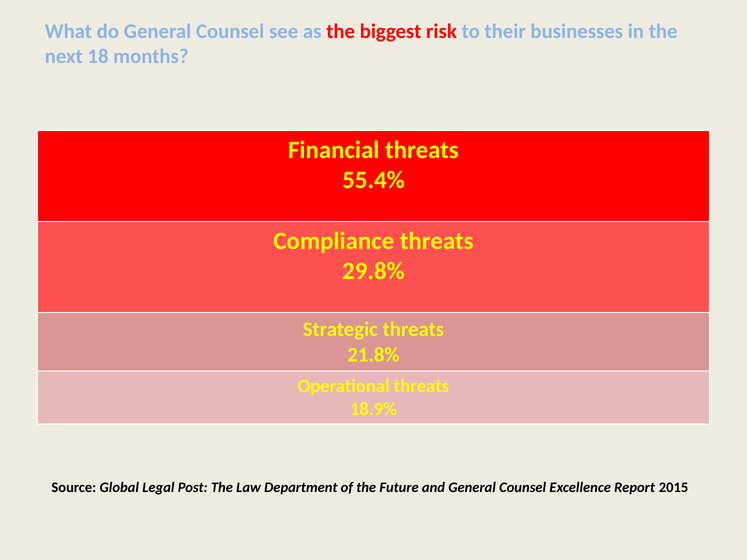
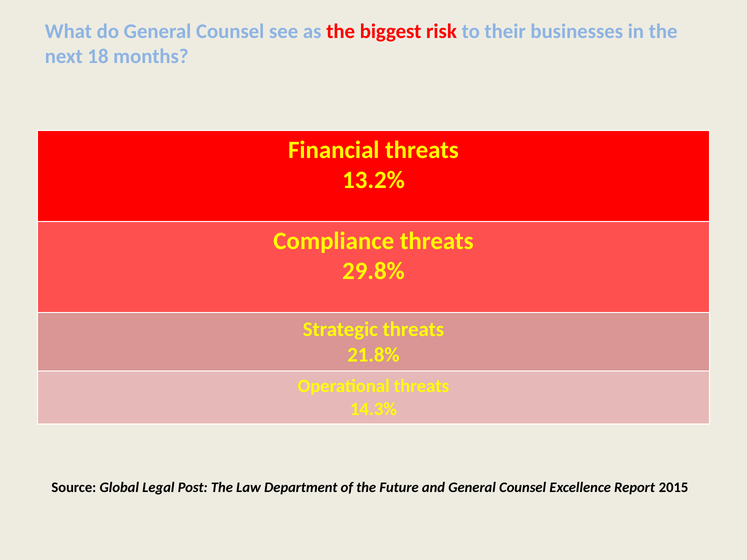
55.4%: 55.4% -> 13.2%
18.9%: 18.9% -> 14.3%
